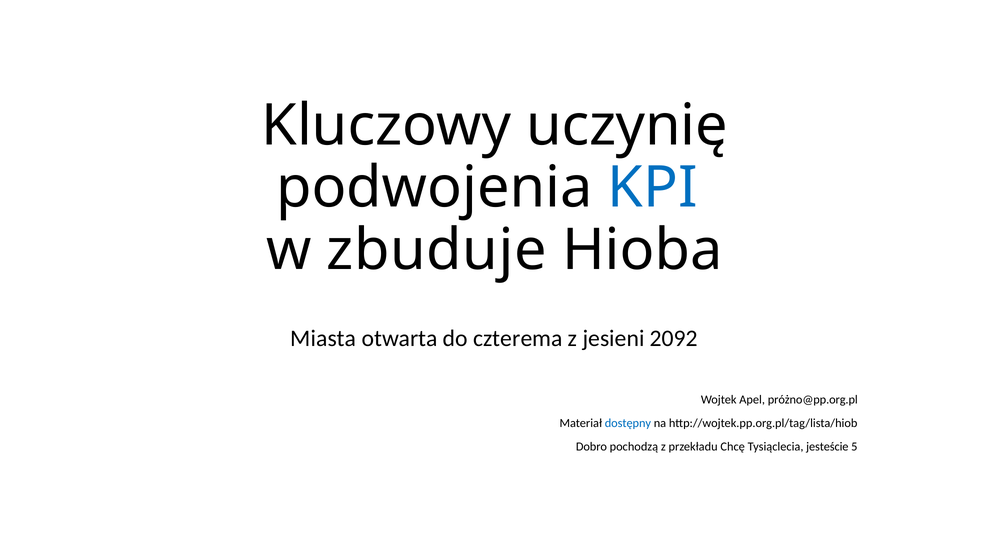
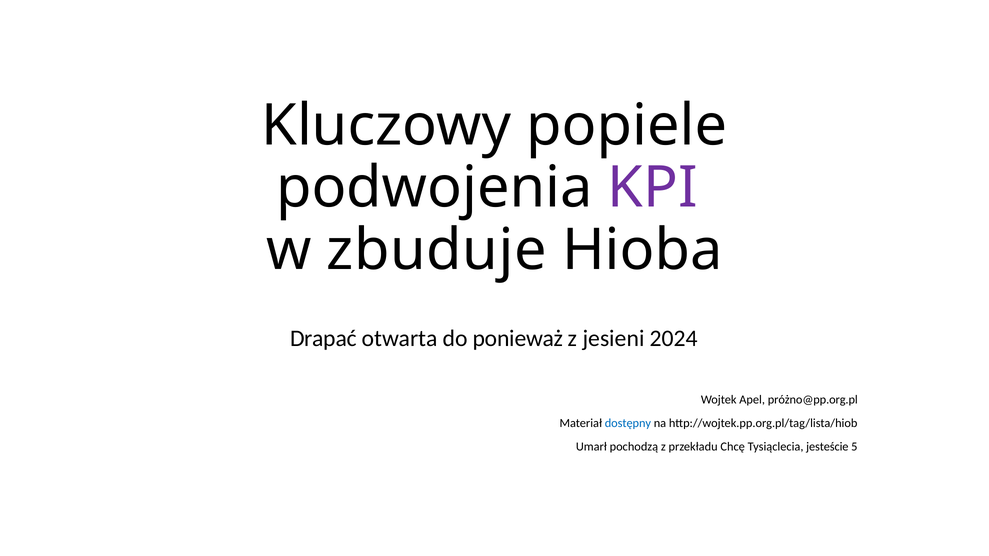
uczynię: uczynię -> popiele
KPI colour: blue -> purple
Miasta: Miasta -> Drapać
czterema: czterema -> ponieważ
2092: 2092 -> 2024
Dobro: Dobro -> Umarł
